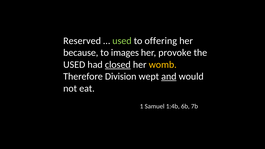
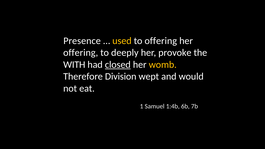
Reserved: Reserved -> Presence
used at (122, 41) colour: light green -> yellow
because at (81, 53): because -> offering
images: images -> deeply
USED at (74, 65): USED -> WITH
and underline: present -> none
